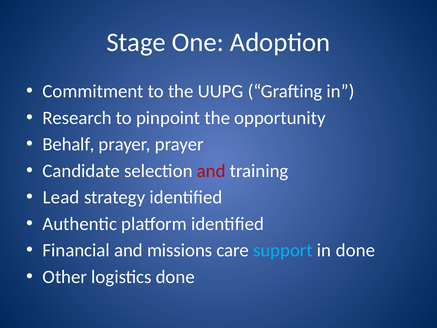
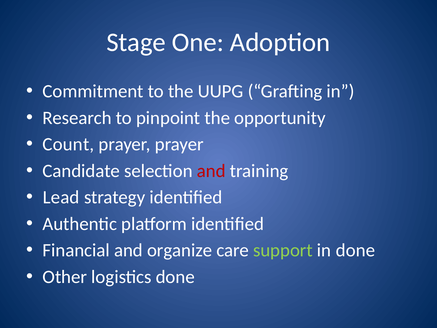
Behalf: Behalf -> Count
missions: missions -> organize
support colour: light blue -> light green
